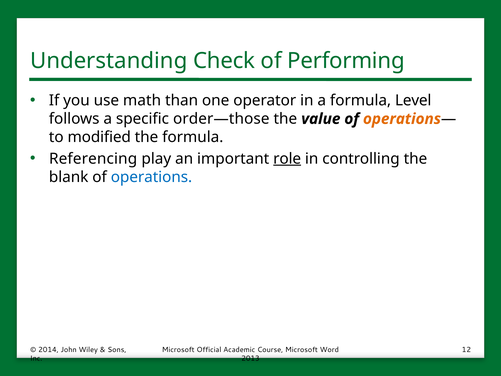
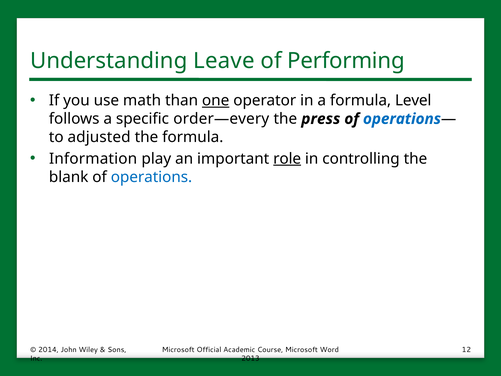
Check: Check -> Leave
one underline: none -> present
order—those: order—those -> order—every
value: value -> press
operations at (402, 119) colour: orange -> blue
modified: modified -> adjusted
Referencing: Referencing -> Information
